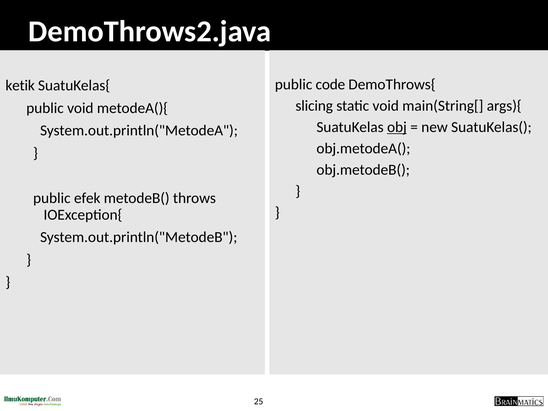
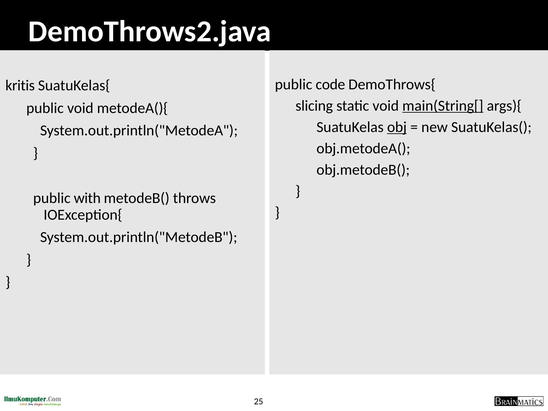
ketik: ketik -> kritis
main(String[ underline: none -> present
efek: efek -> with
